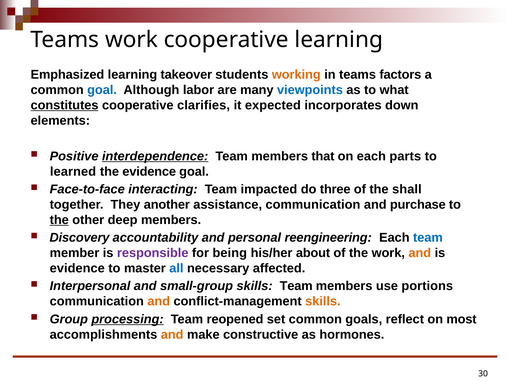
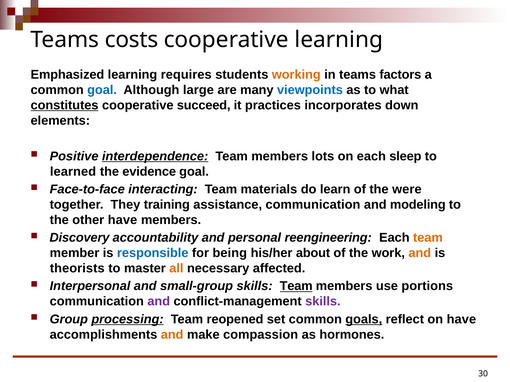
Teams work: work -> costs
takeover: takeover -> requires
labor: labor -> large
clarifies: clarifies -> succeed
expected: expected -> practices
that: that -> lots
parts: parts -> sleep
impacted: impacted -> materials
three: three -> learn
shall: shall -> were
another: another -> training
purchase: purchase -> modeling
the at (59, 220) underline: present -> none
other deep: deep -> have
team at (428, 238) colour: blue -> orange
responsible colour: purple -> blue
evidence at (77, 269): evidence -> theorists
all colour: blue -> orange
Team at (296, 286) underline: none -> present
and at (159, 302) colour: orange -> purple
skills at (323, 302) colour: orange -> purple
goals underline: none -> present
on most: most -> have
constructive: constructive -> compassion
